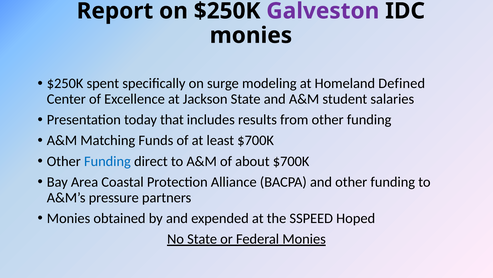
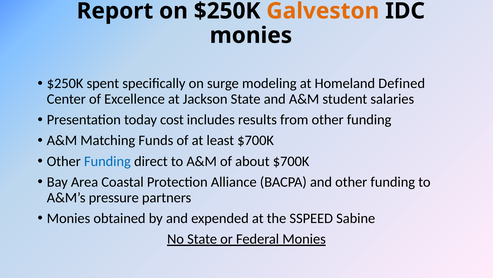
Galveston colour: purple -> orange
that: that -> cost
Hoped: Hoped -> Sabine
